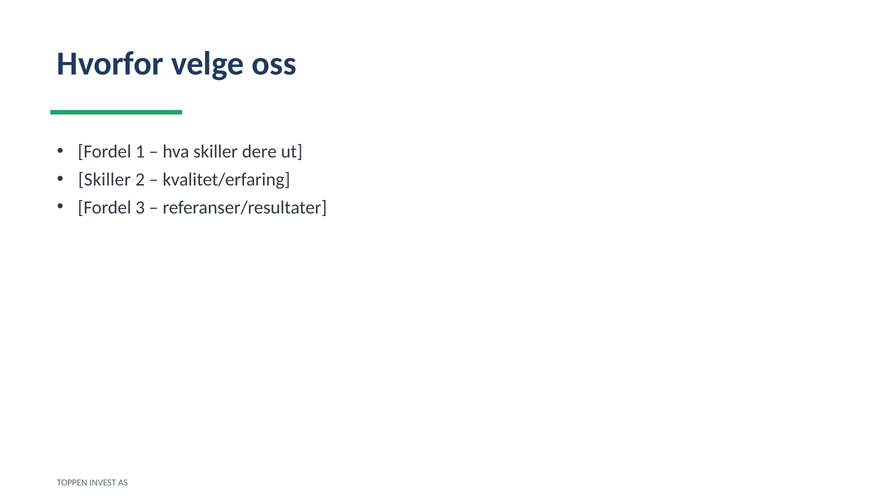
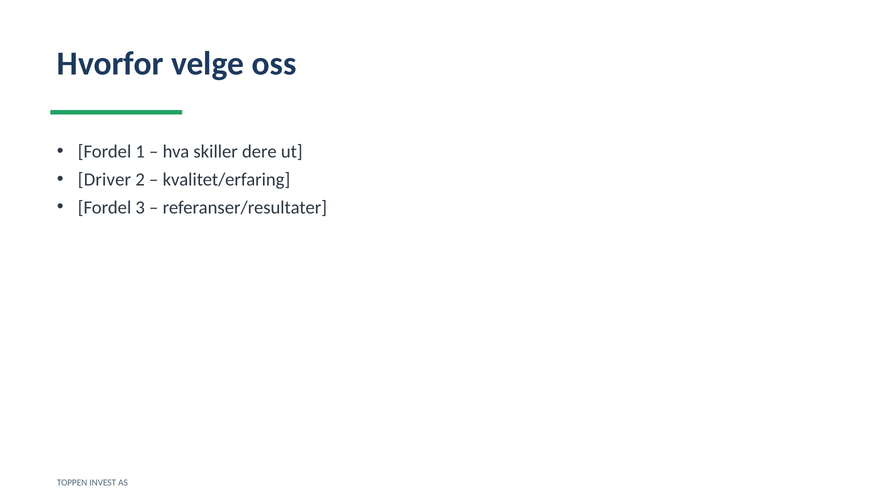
Skiller at (104, 179): Skiller -> Driver
